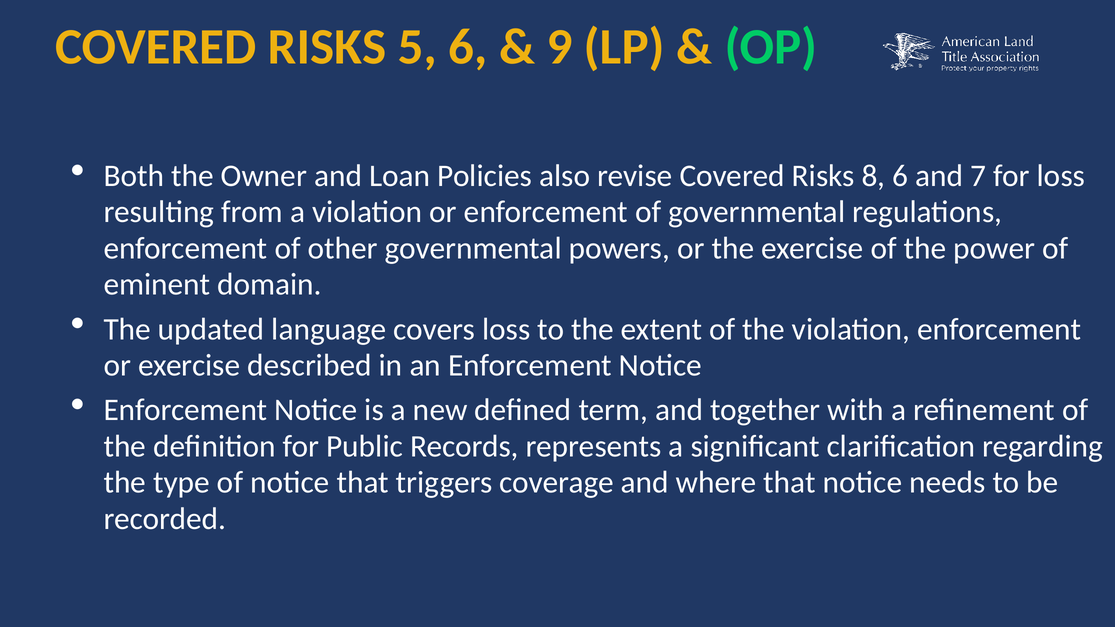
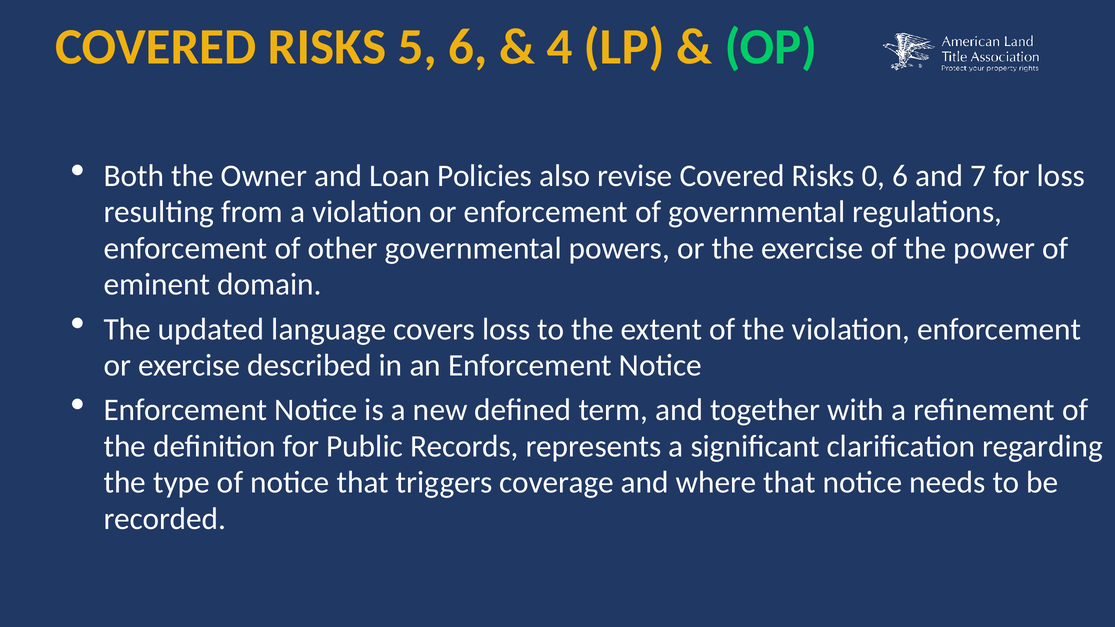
9: 9 -> 4
8: 8 -> 0
